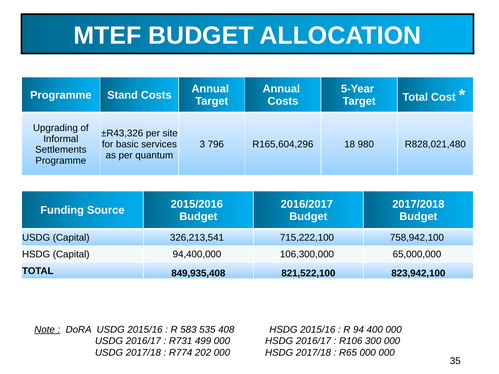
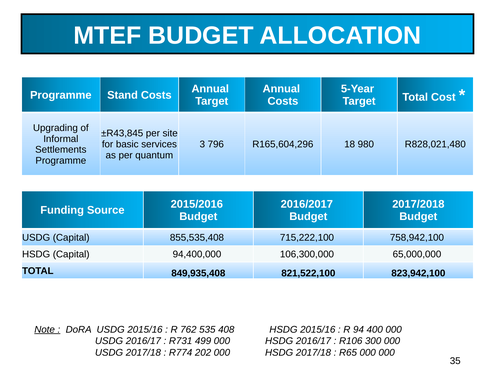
±R43,326: ±R43,326 -> ±R43,845
326,213,541: 326,213,541 -> 855,535,408
583: 583 -> 762
